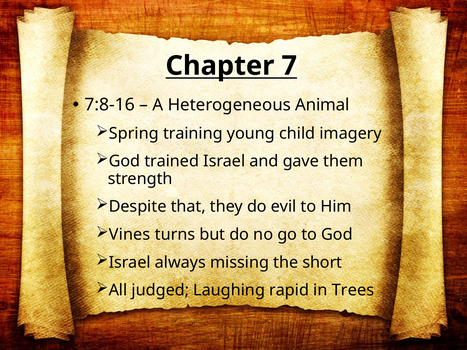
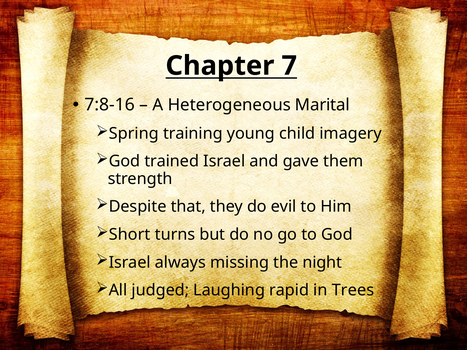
Animal: Animal -> Marital
Vines: Vines -> Short
short: short -> night
